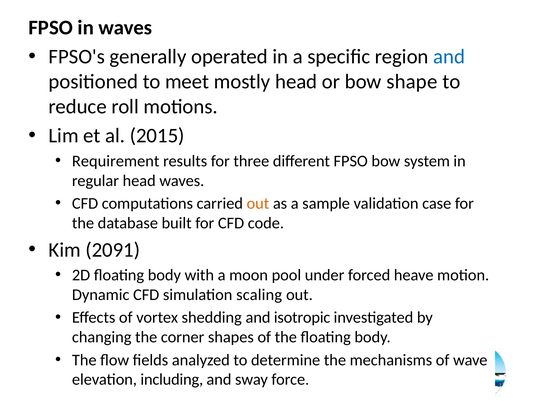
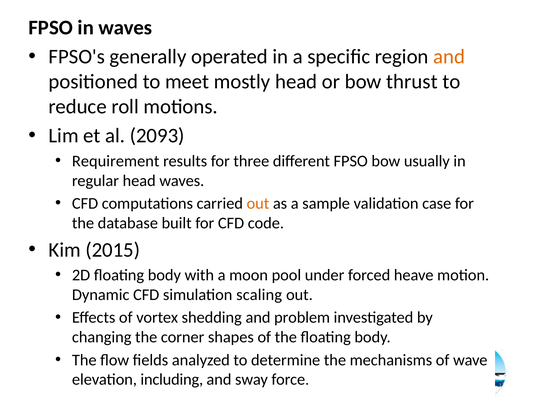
and at (449, 57) colour: blue -> orange
shape: shape -> thrust
2015: 2015 -> 2093
system: system -> usually
2091: 2091 -> 2015
isotropic: isotropic -> problem
